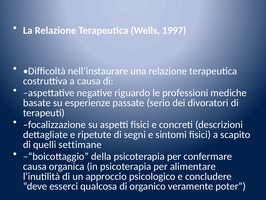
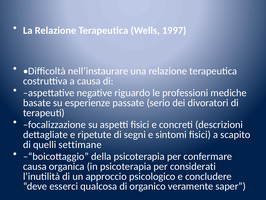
alimentare: alimentare -> considerati
poter: poter -> saper
